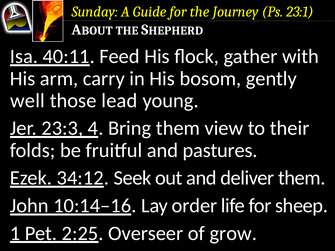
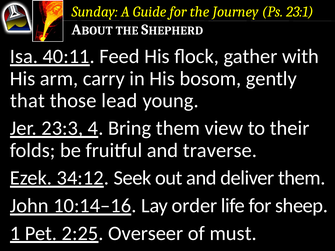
well: well -> that
pastures: pastures -> traverse
grow: grow -> must
